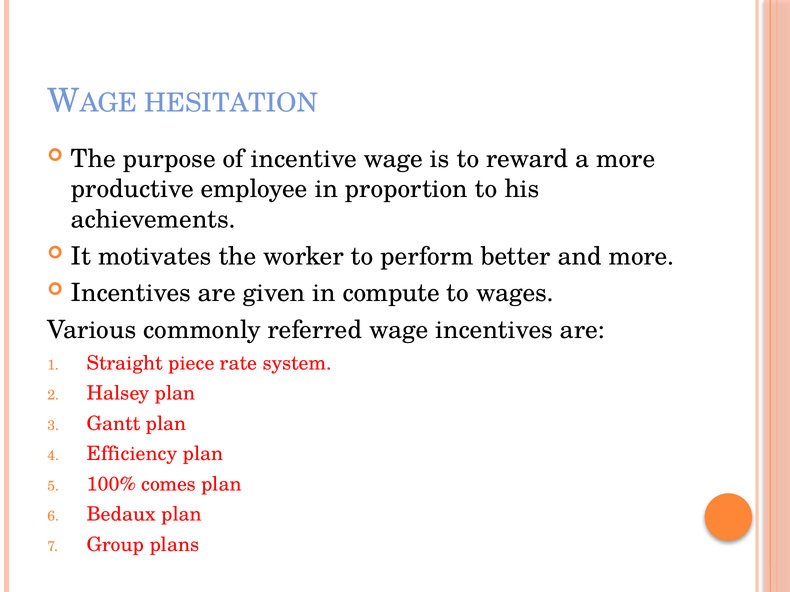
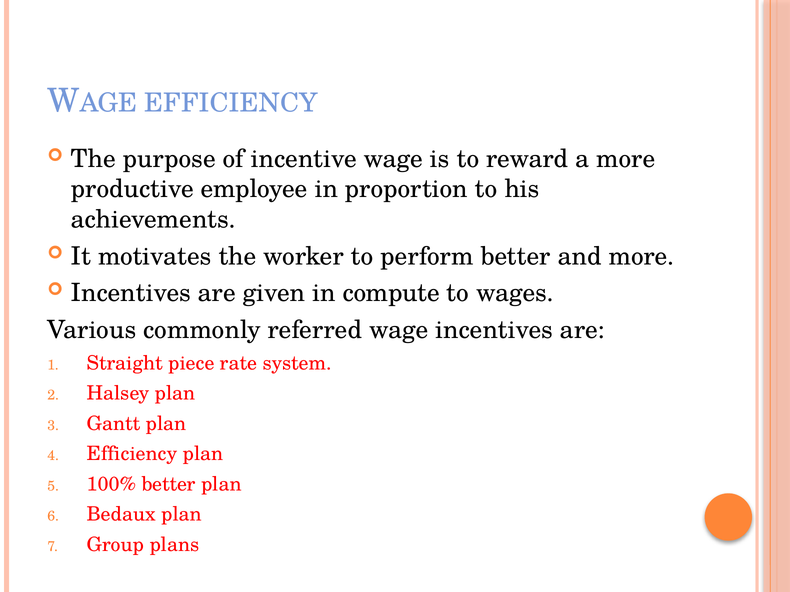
HESITATION at (231, 103): HESITATION -> EFFICIENCY
100% comes: comes -> better
